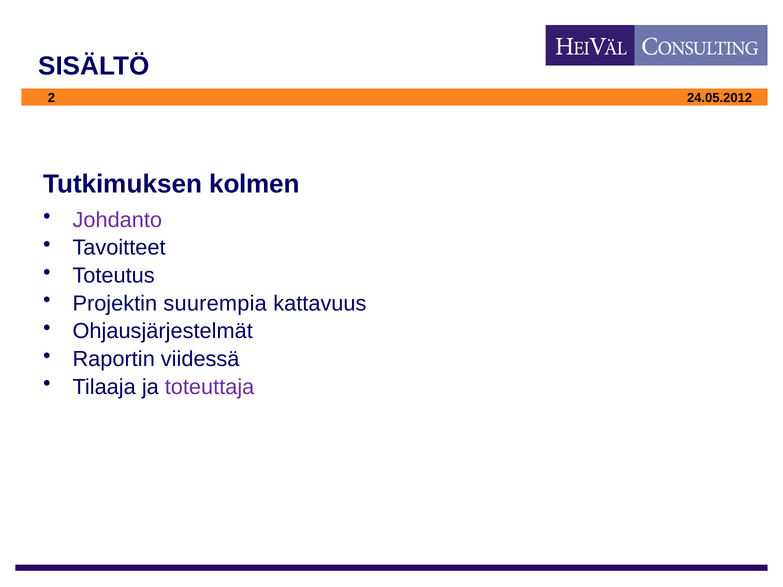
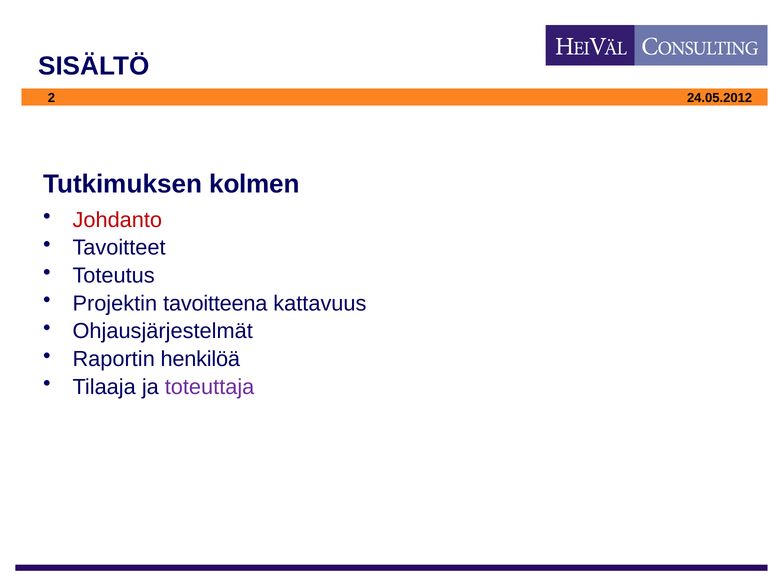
Johdanto colour: purple -> red
suurempia: suurempia -> tavoitteena
viidessä: viidessä -> henkilöä
